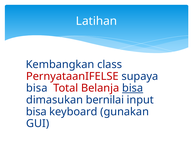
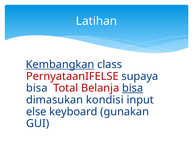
Kembangkan underline: none -> present
bernilai: bernilai -> kondisi
bisa at (36, 112): bisa -> else
